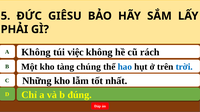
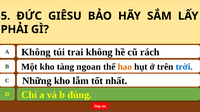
việc: việc -> trai
chúng: chúng -> ngoan
hao colour: blue -> orange
